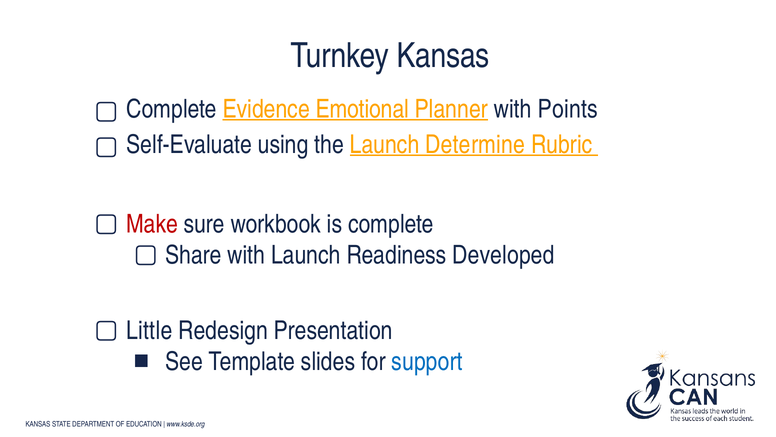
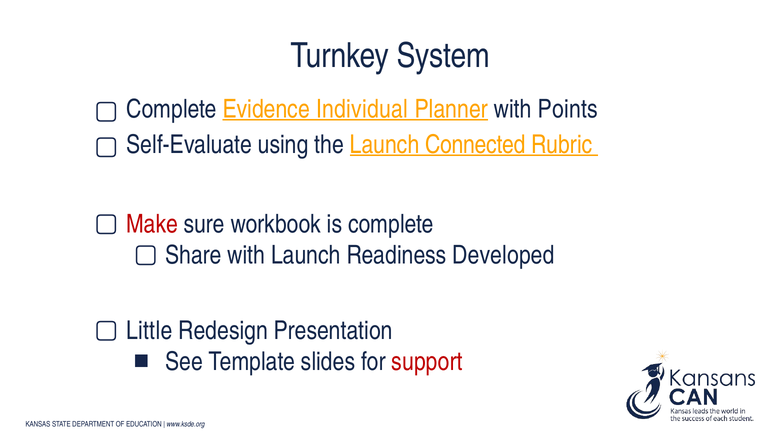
Turnkey Kansas: Kansas -> System
Emotional: Emotional -> Individual
Determine: Determine -> Connected
support colour: blue -> red
